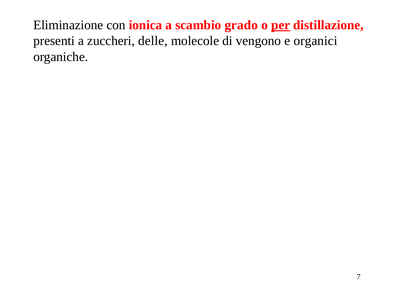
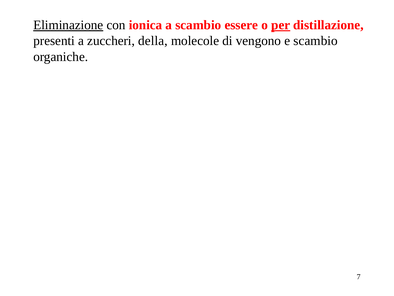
Eliminazione underline: none -> present
grado: grado -> essere
delle: delle -> della
e organici: organici -> scambio
